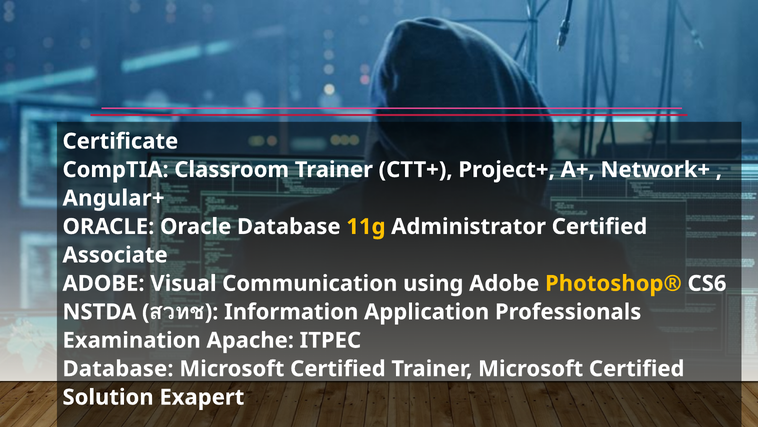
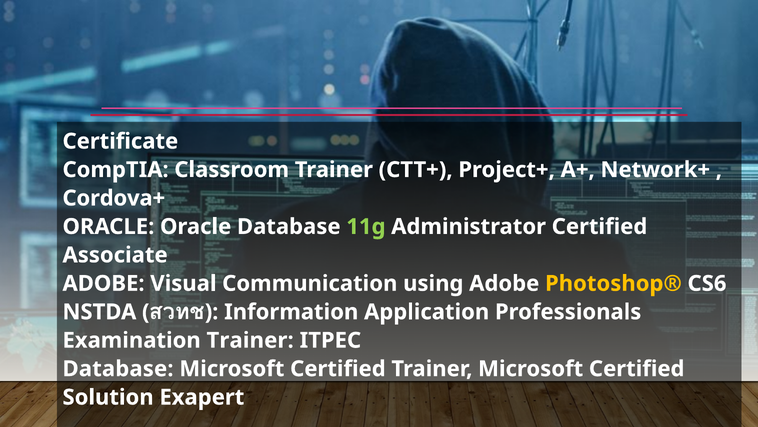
Angular+: Angular+ -> Cordova+
11g colour: yellow -> light green
Examination Apache: Apache -> Trainer
